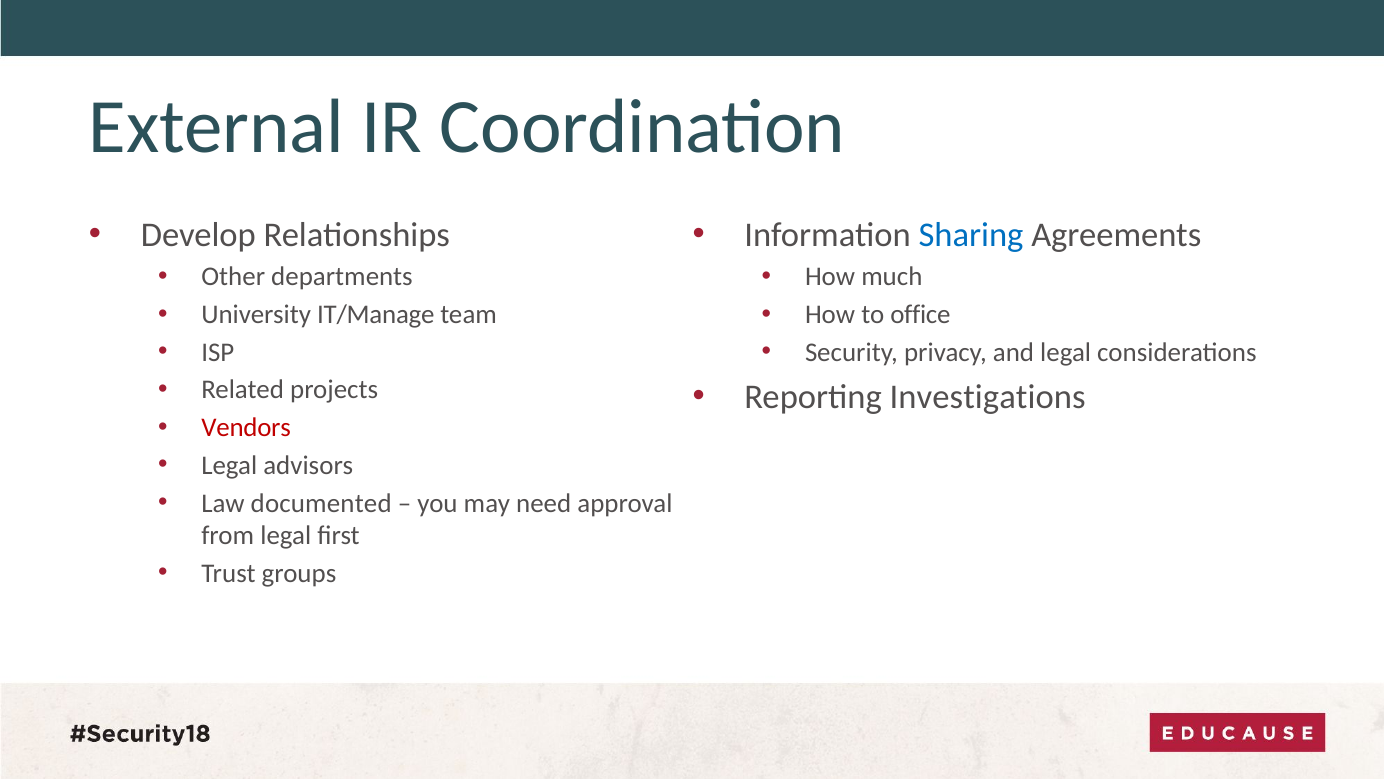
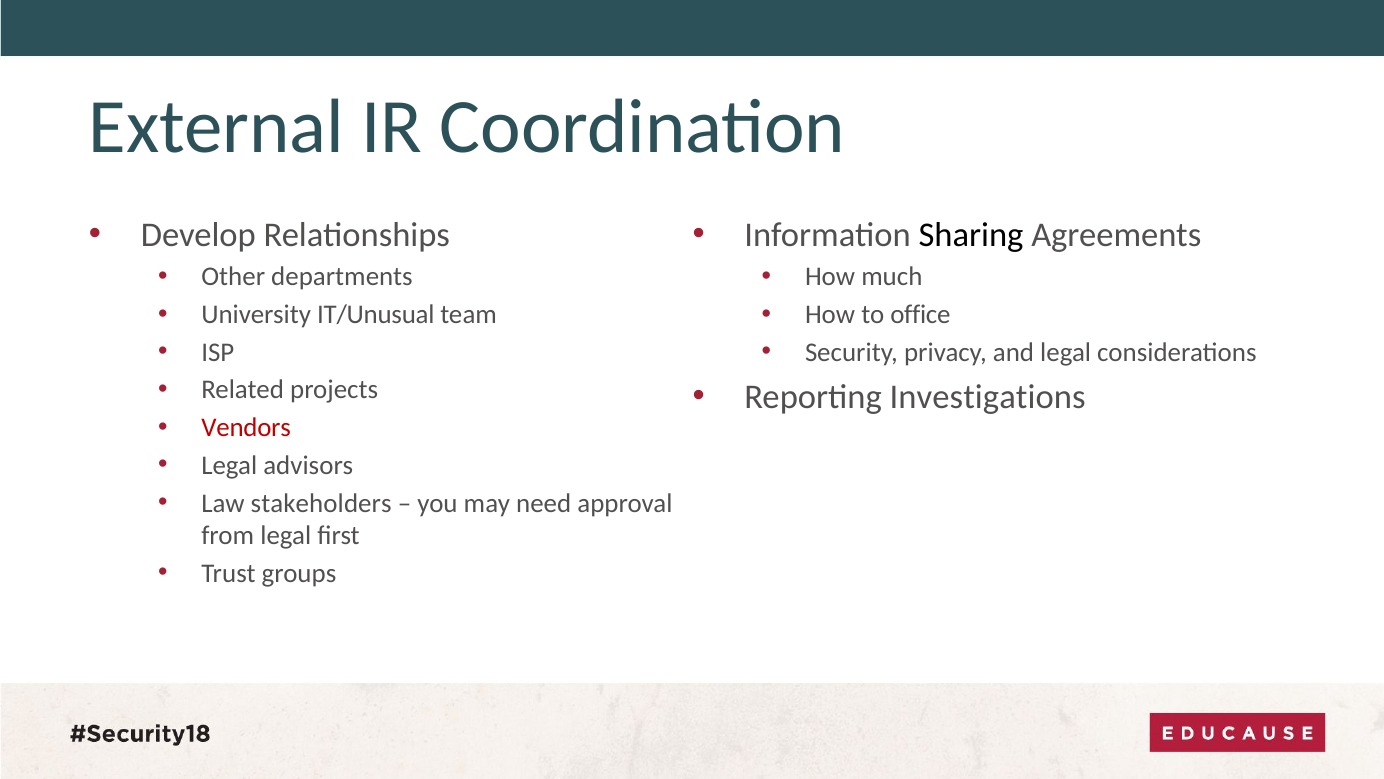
Sharing colour: blue -> black
IT/Manage: IT/Manage -> IT/Unusual
documented: documented -> stakeholders
